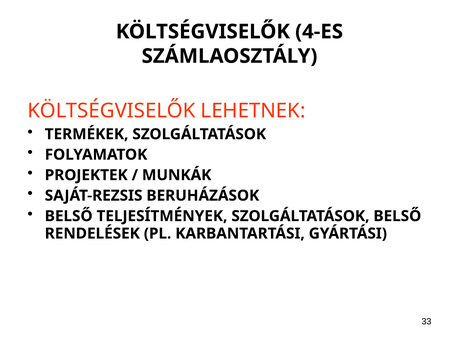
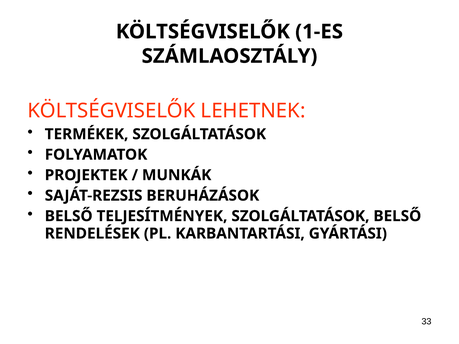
4-ES: 4-ES -> 1-ES
